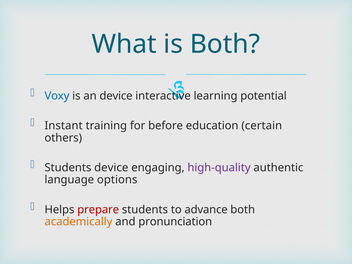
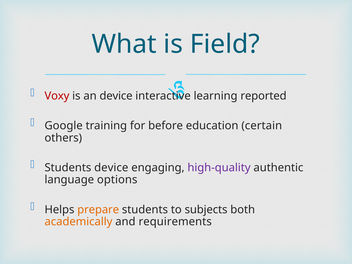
is Both: Both -> Field
Voxy colour: blue -> red
potential: potential -> reported
Instant: Instant -> Google
prepare colour: red -> orange
advance: advance -> subjects
pronunciation: pronunciation -> requirements
